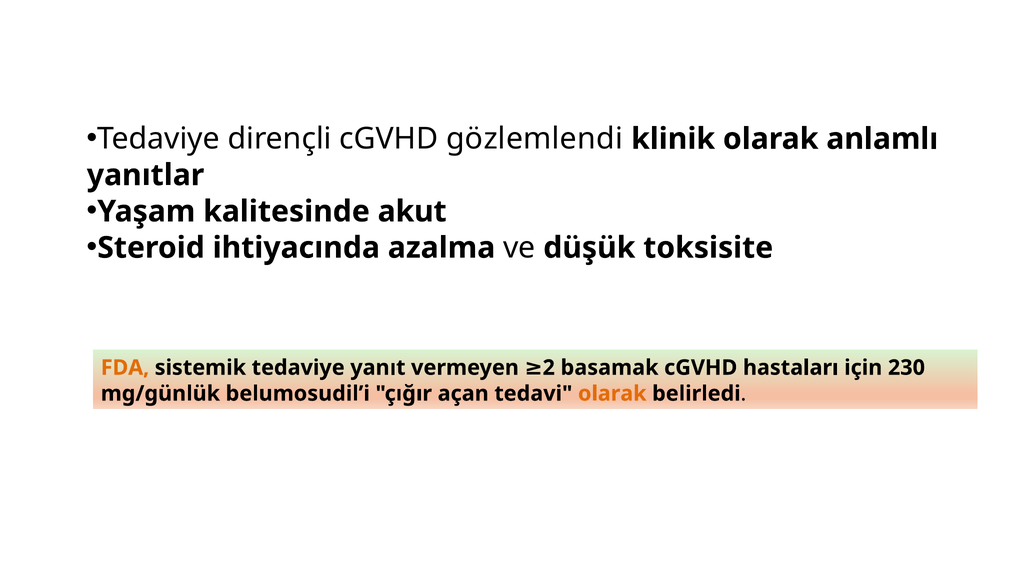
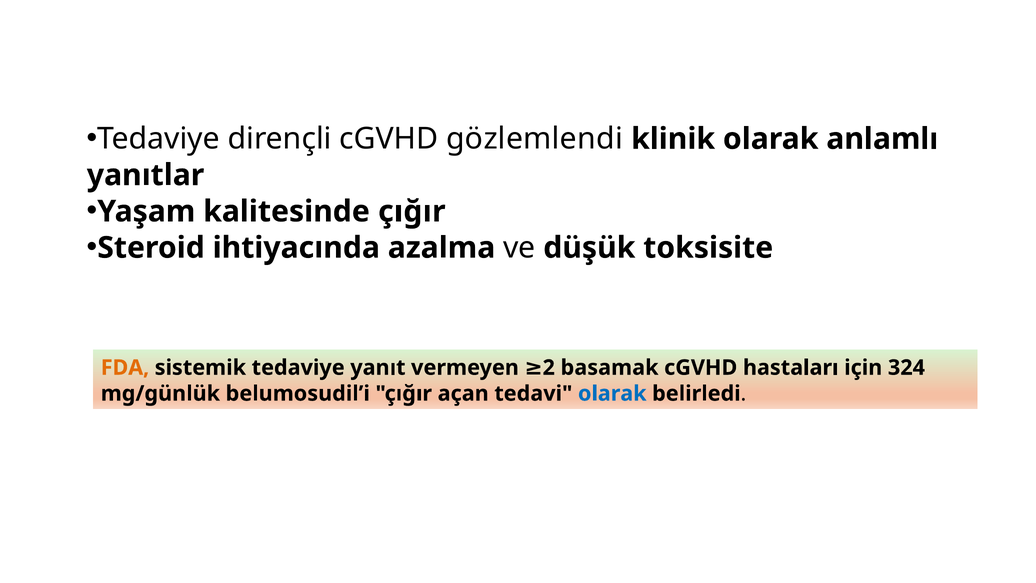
kalitesinde akut: akut -> çığır
230: 230 -> 324
olarak at (612, 393) colour: orange -> blue
